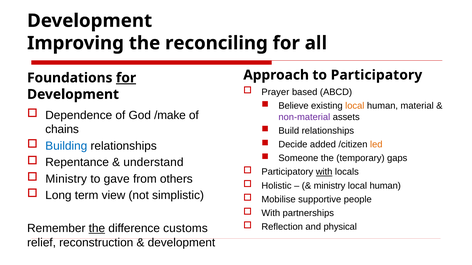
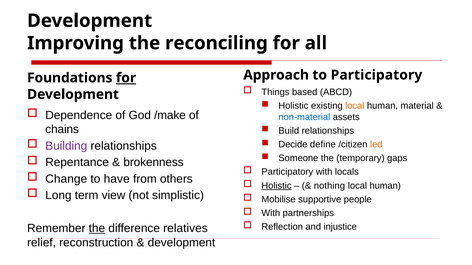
Prayer: Prayer -> Things
Believe at (294, 106): Believe -> Holistic
non-material colour: purple -> blue
added: added -> define
Building colour: blue -> purple
understand: understand -> brokenness
with at (324, 172) underline: present -> none
Ministry at (66, 179): Ministry -> Change
gave: gave -> have
Holistic at (277, 186) underline: none -> present
ministry at (330, 186): ministry -> nothing
physical: physical -> injustice
customs: customs -> relatives
